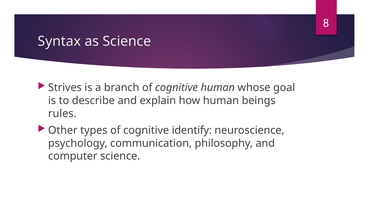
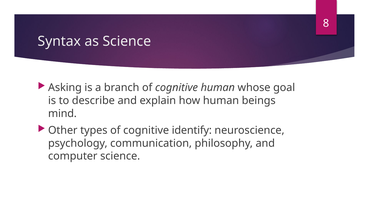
Strives: Strives -> Asking
rules: rules -> mind
